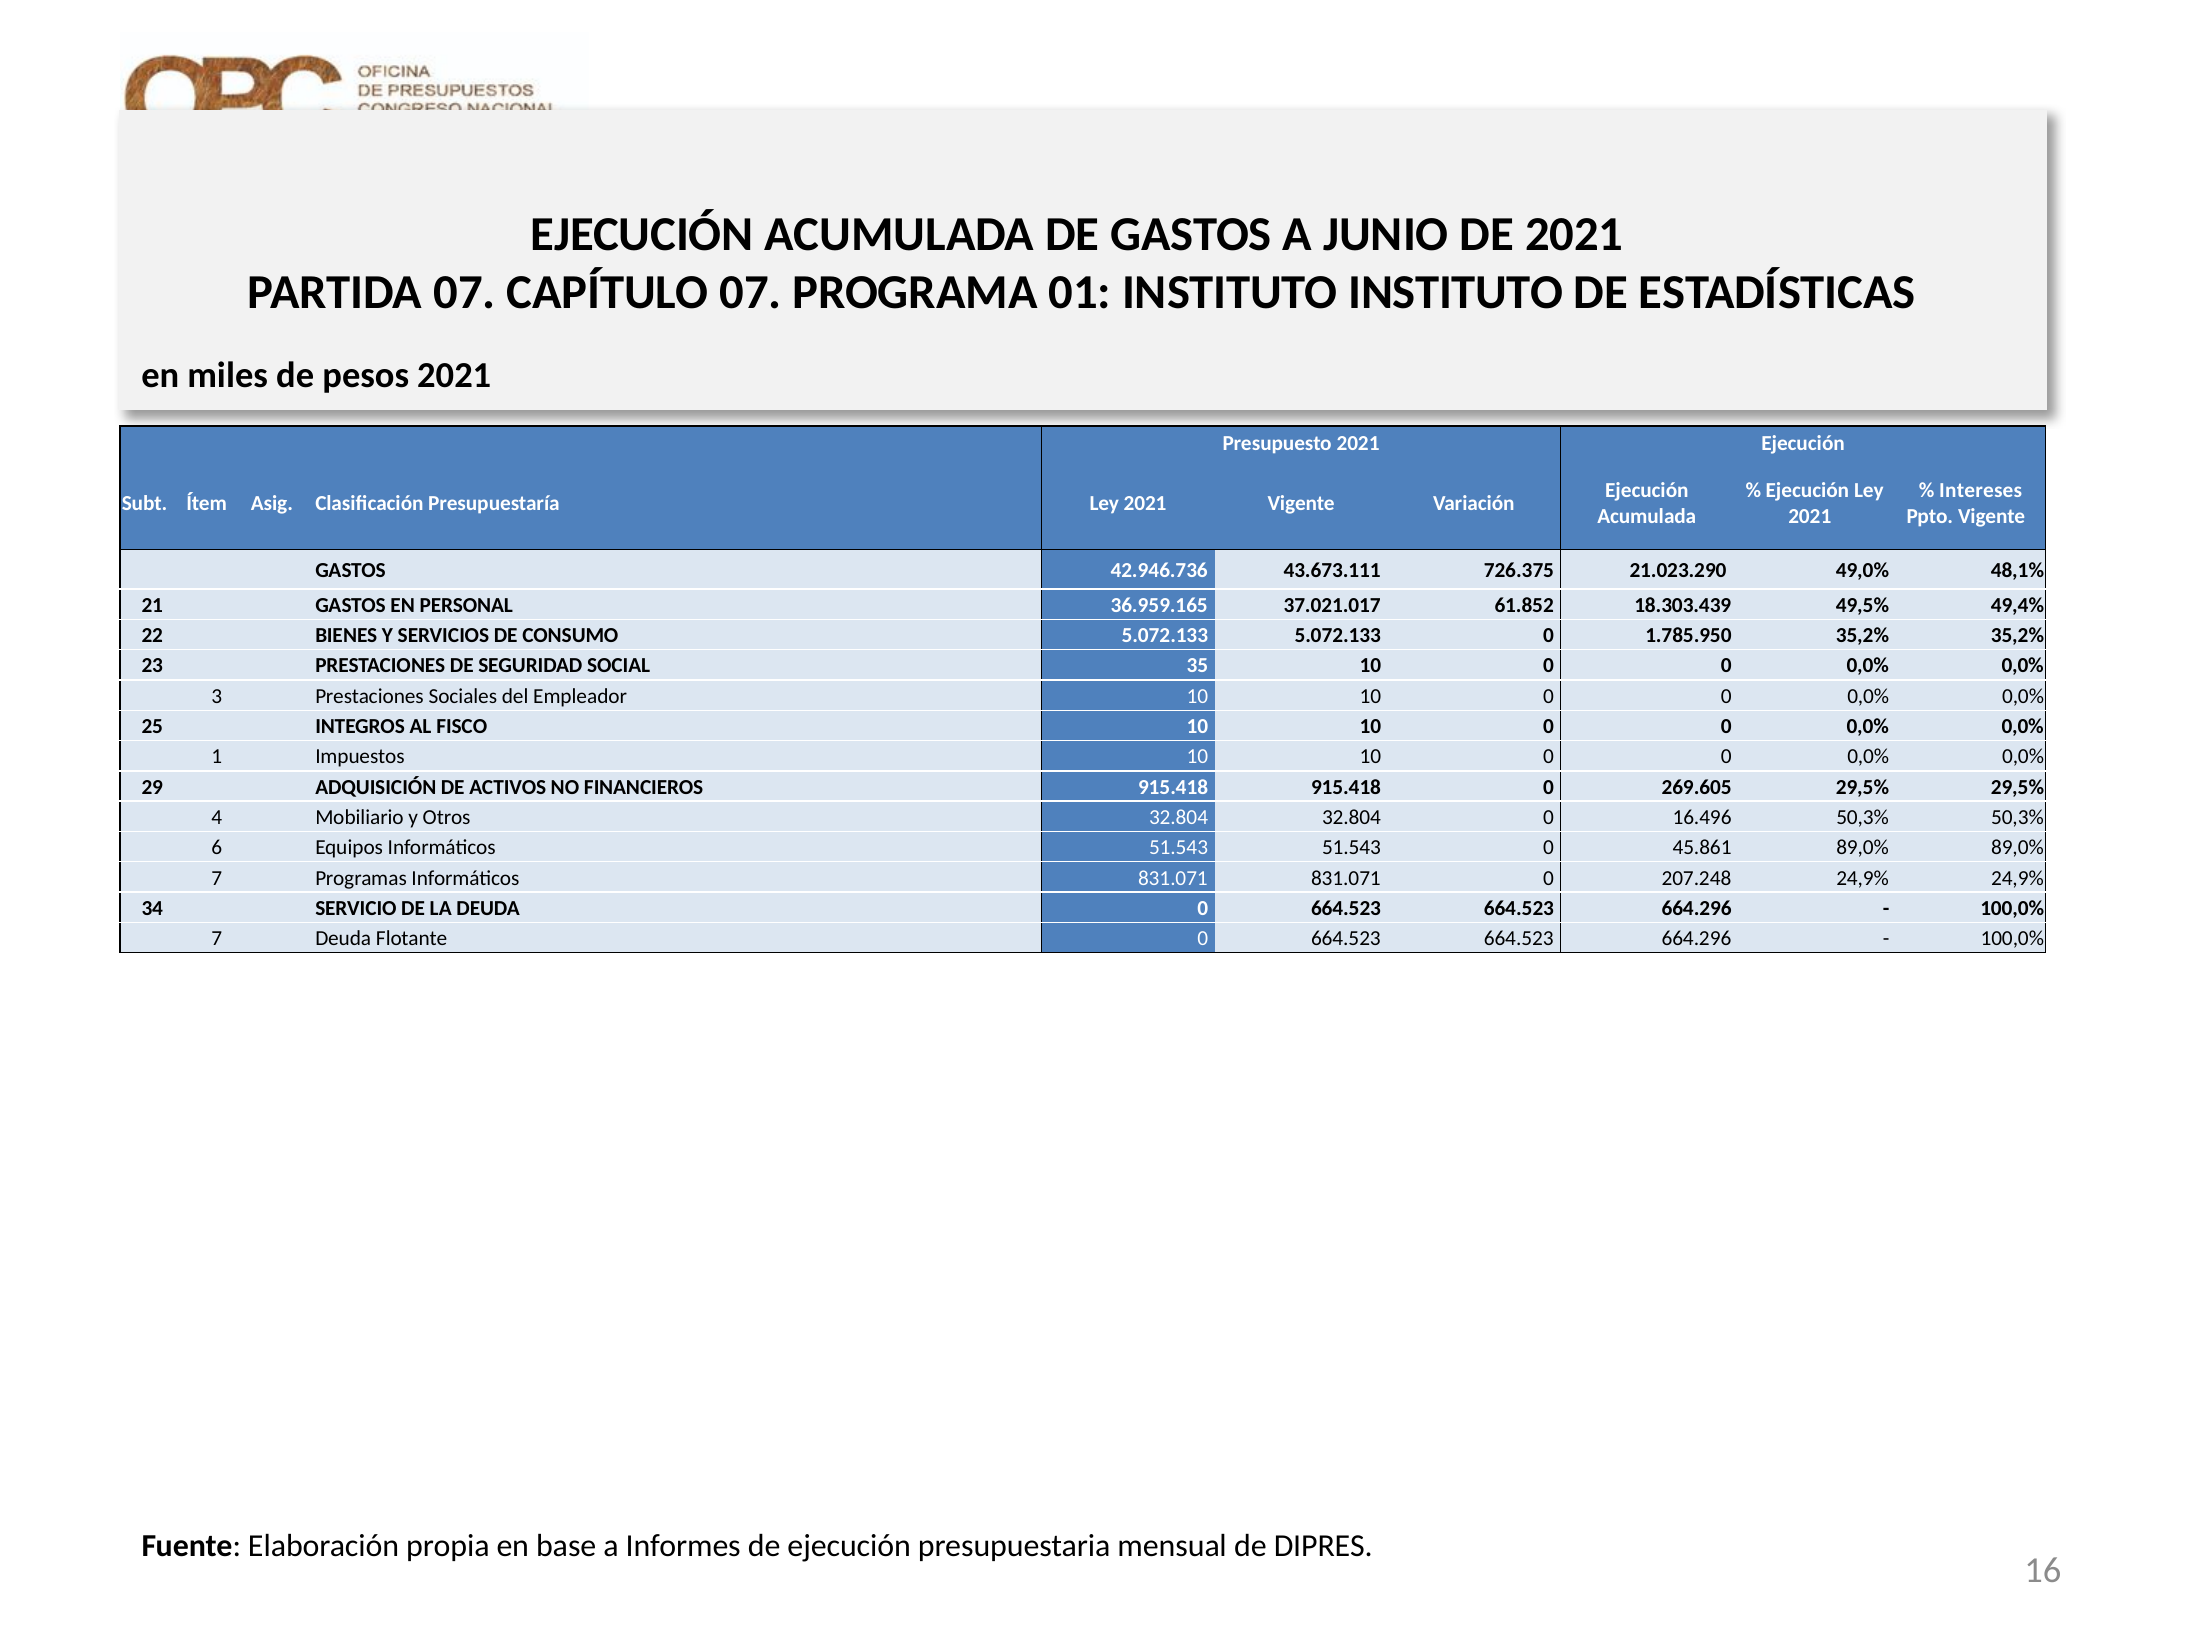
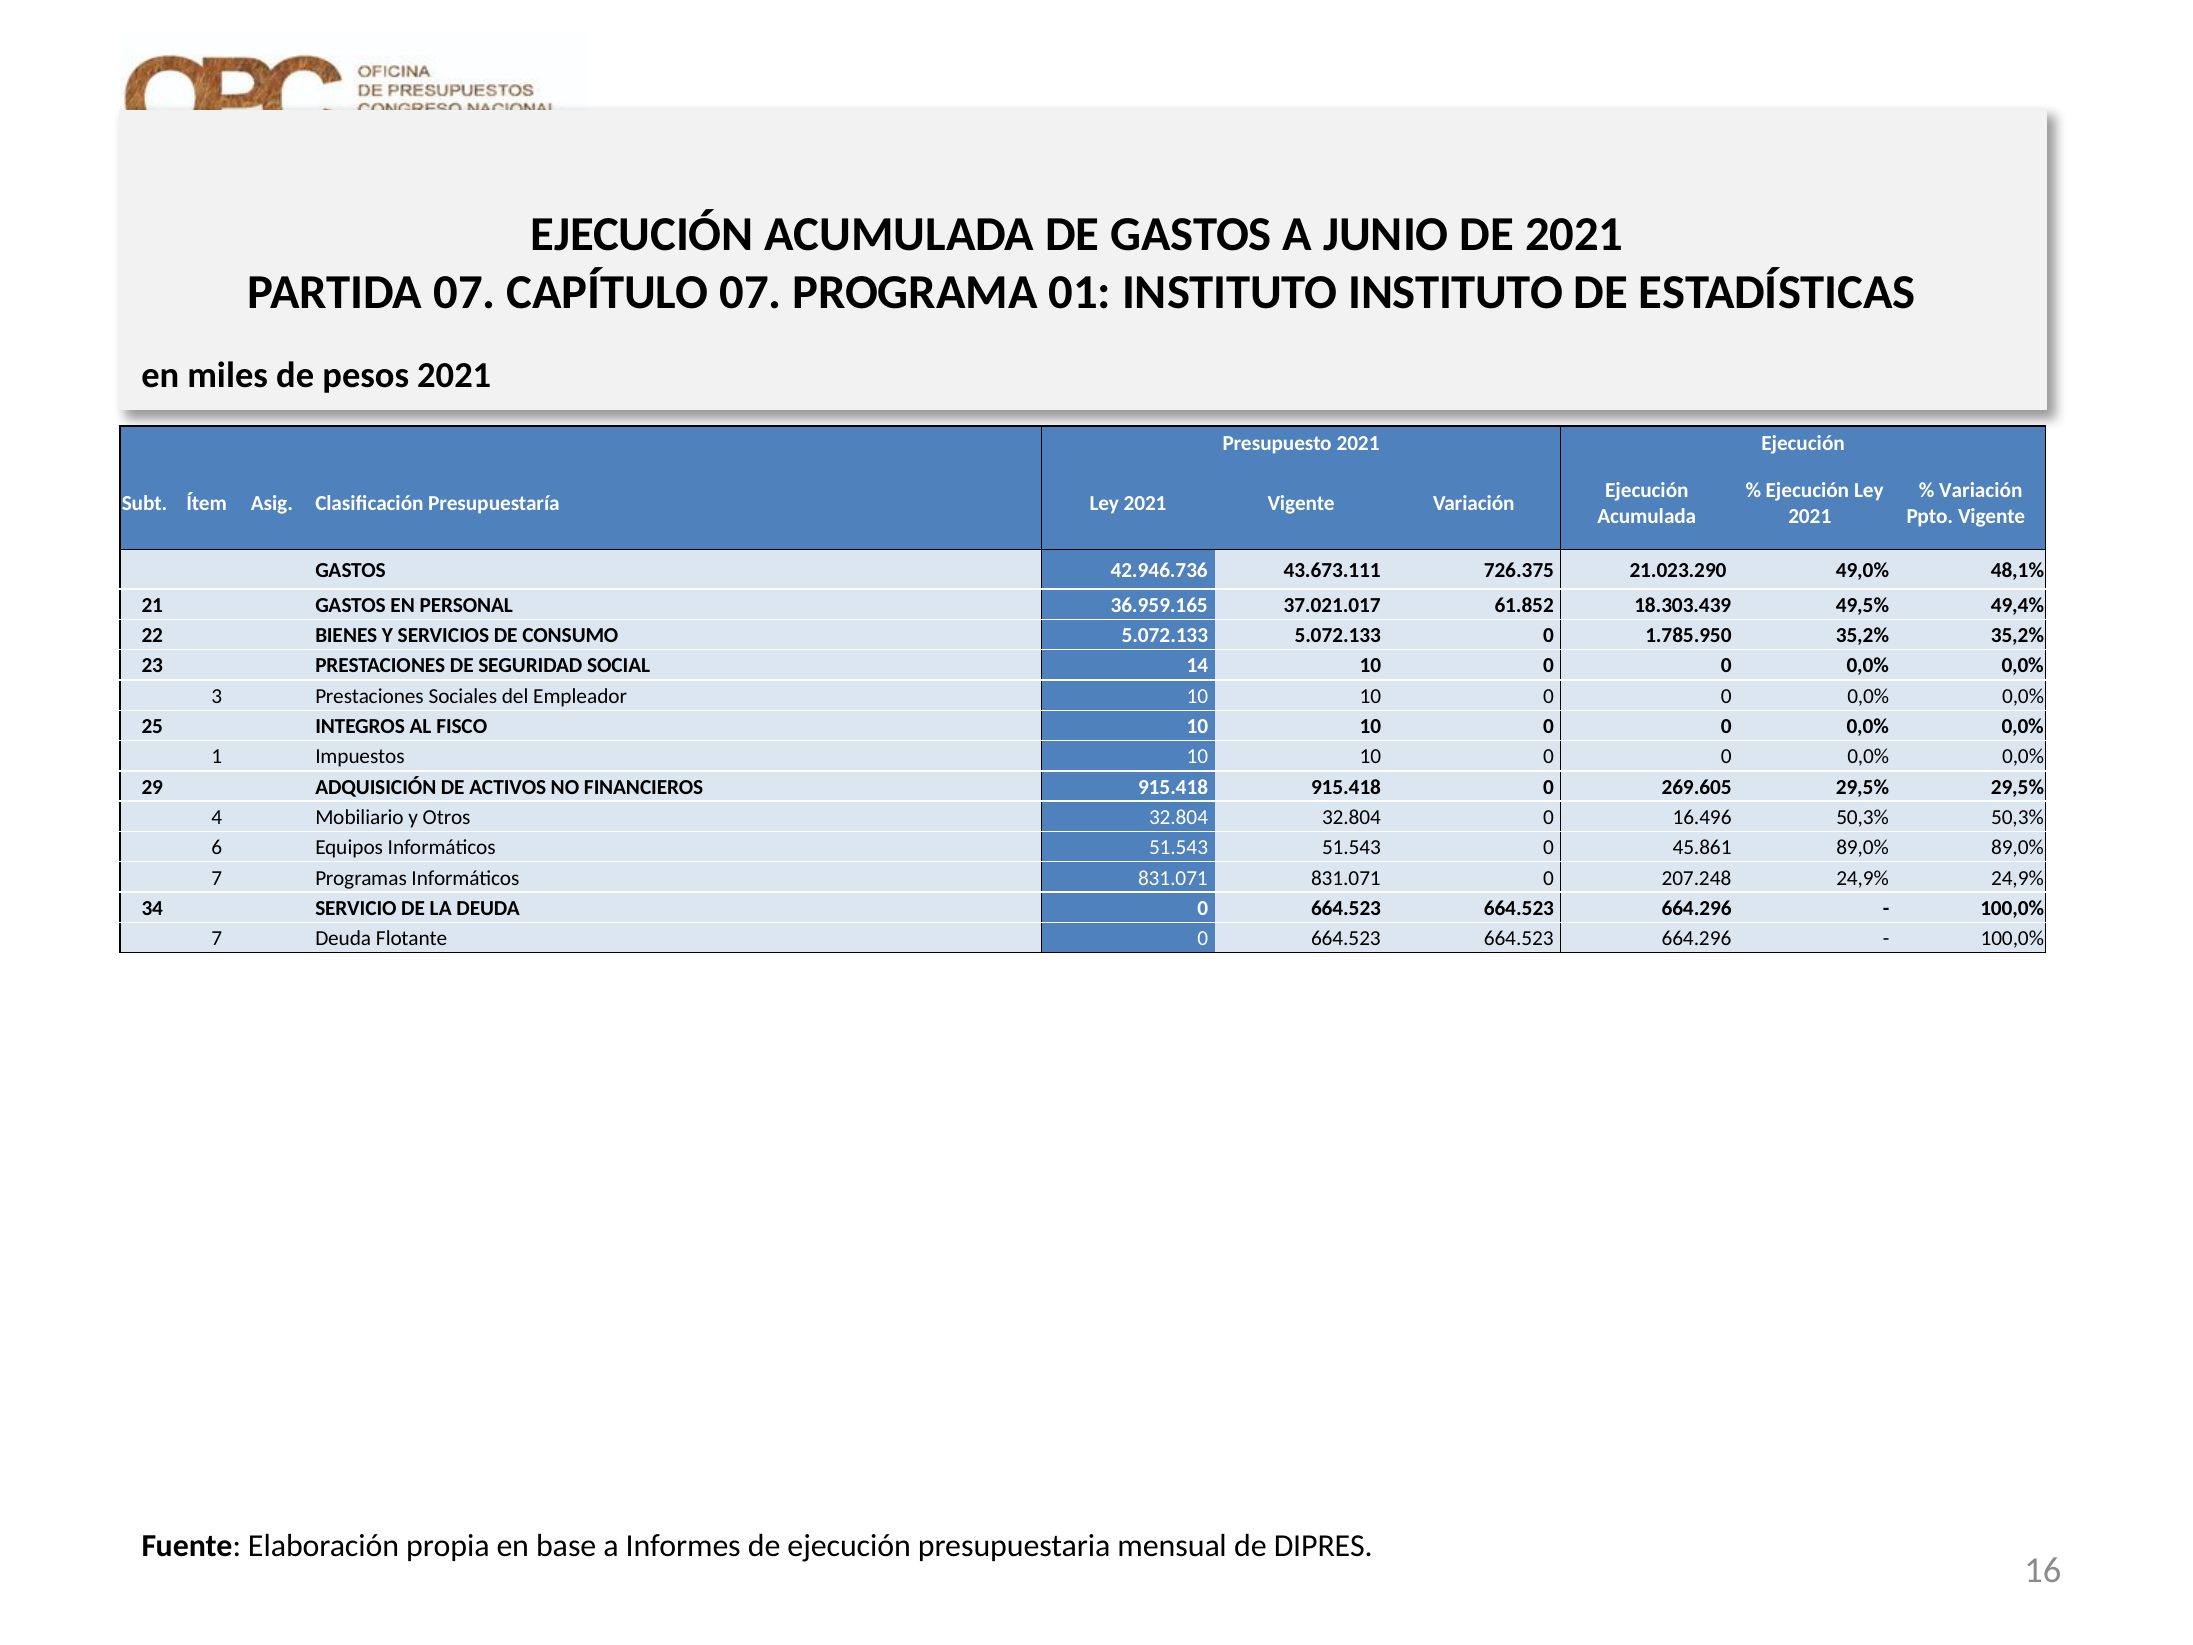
Intereses at (1981, 491): Intereses -> Variación
35: 35 -> 14
